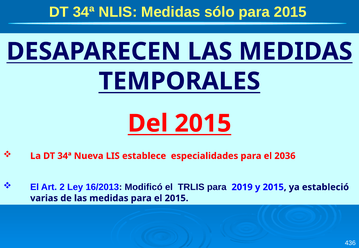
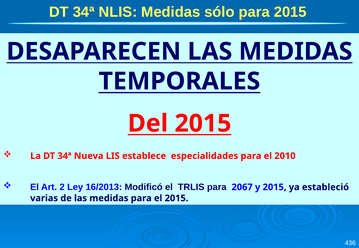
2036: 2036 -> 2010
2019: 2019 -> 2067
